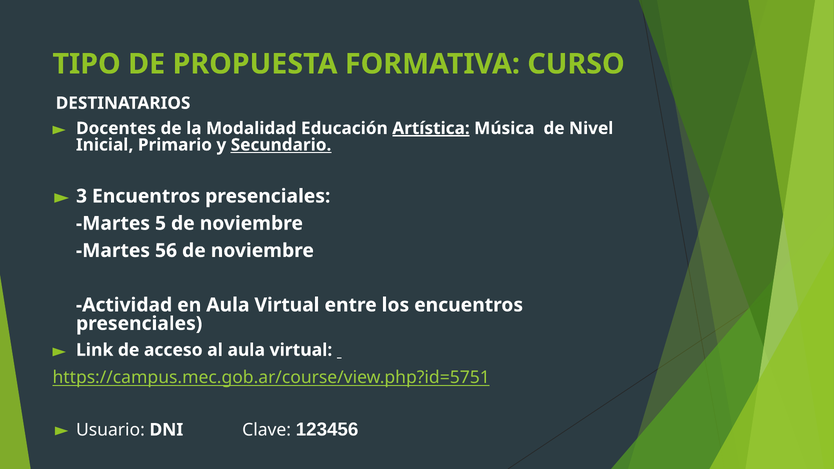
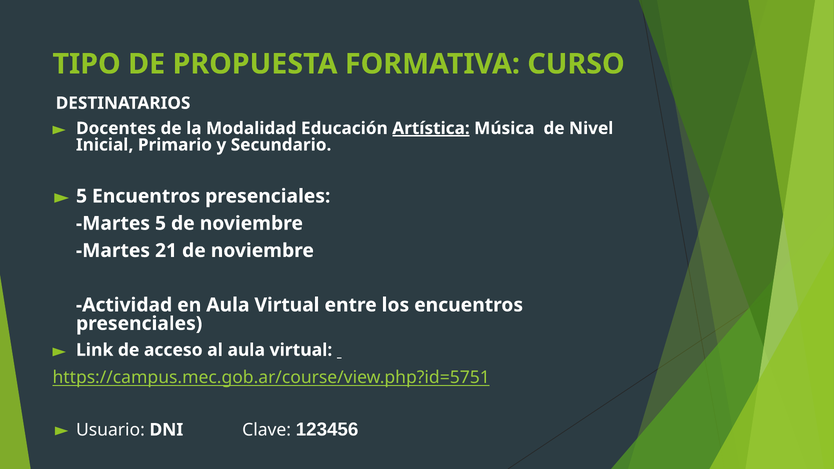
Secundario underline: present -> none
3 at (82, 196): 3 -> 5
56: 56 -> 21
